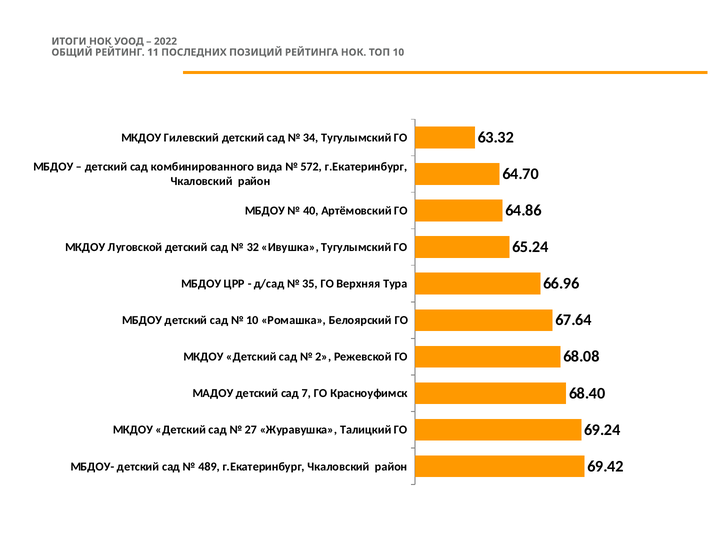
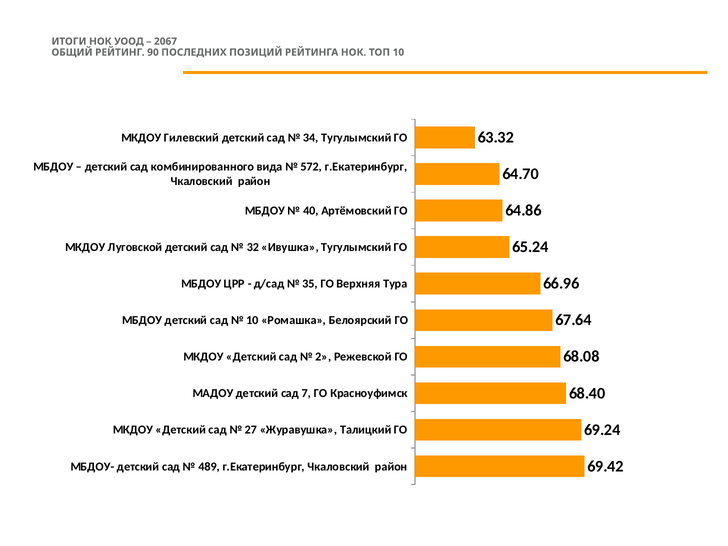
2022: 2022 -> 2067
11: 11 -> 90
